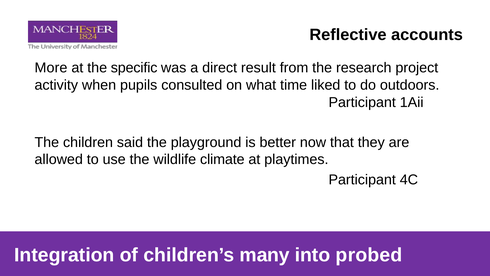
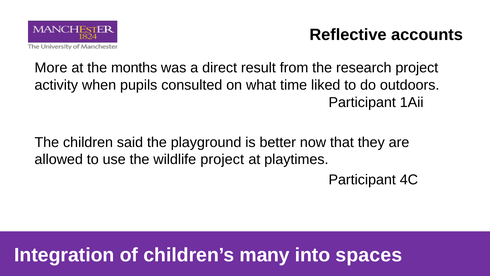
specific: specific -> months
wildlife climate: climate -> project
probed: probed -> spaces
